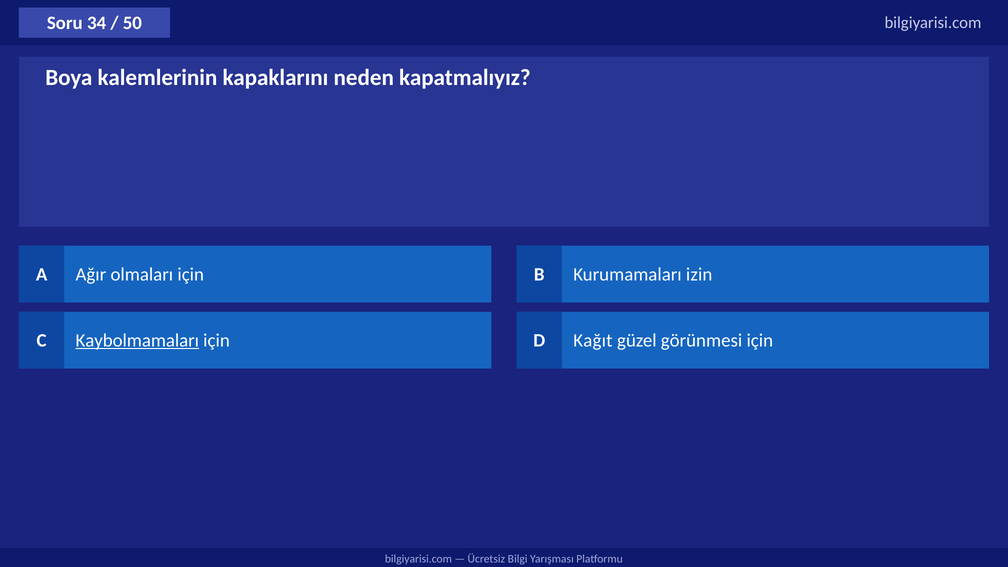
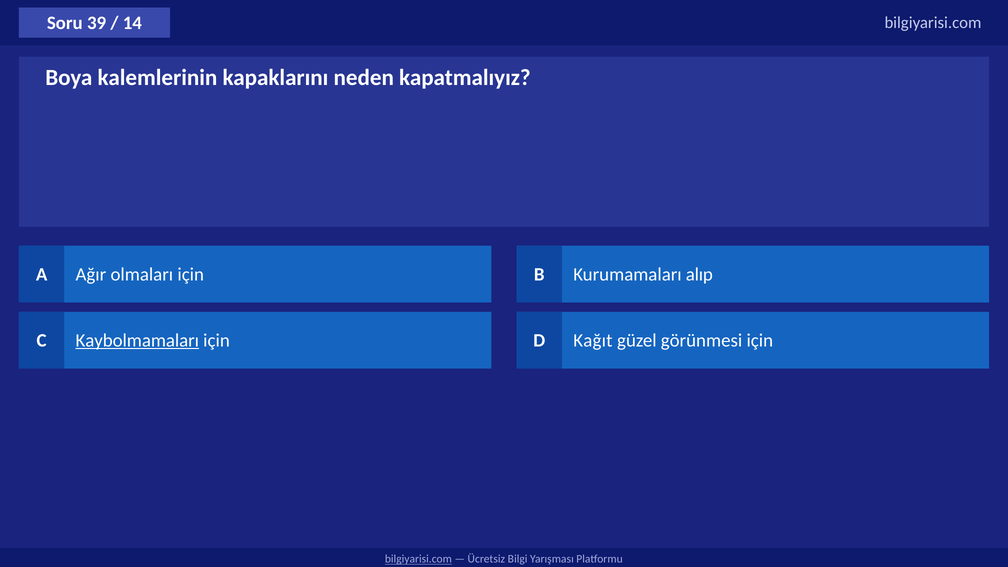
34: 34 -> 39
50: 50 -> 14
izin: izin -> alıp
bilgiyarisi.com at (418, 559) underline: none -> present
